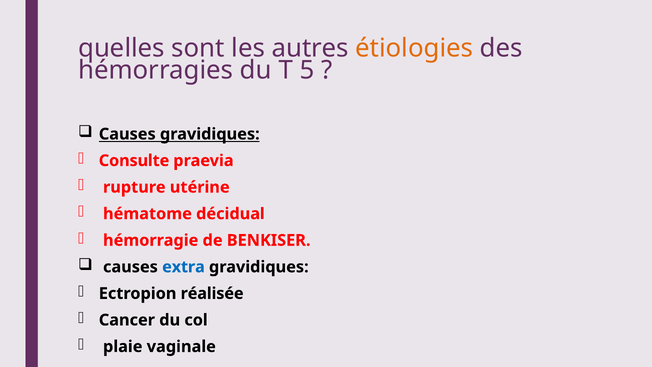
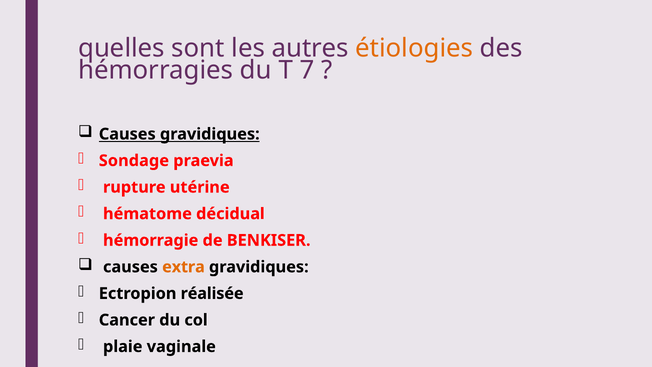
5: 5 -> 7
Consulte: Consulte -> Sondage
extra colour: blue -> orange
